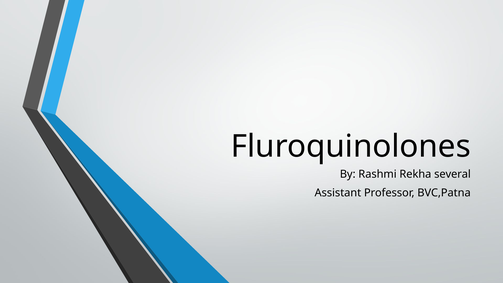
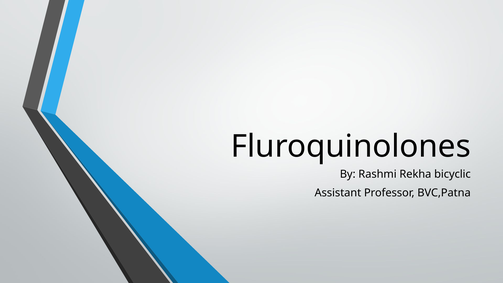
several: several -> bicyclic
